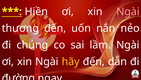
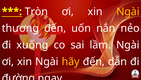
Hiền: Hiền -> Tròn
Ngài at (128, 12) colour: pink -> yellow
chúng: chúng -> xuống
